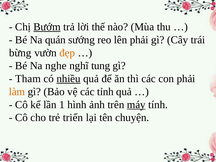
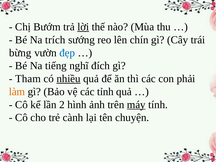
Bướm underline: present -> none
lời underline: none -> present
quán: quán -> trích
lên phải: phải -> chín
đẹp colour: orange -> blue
nghe: nghe -> tiếng
tung: tung -> đích
1: 1 -> 2
triển: triển -> cành
